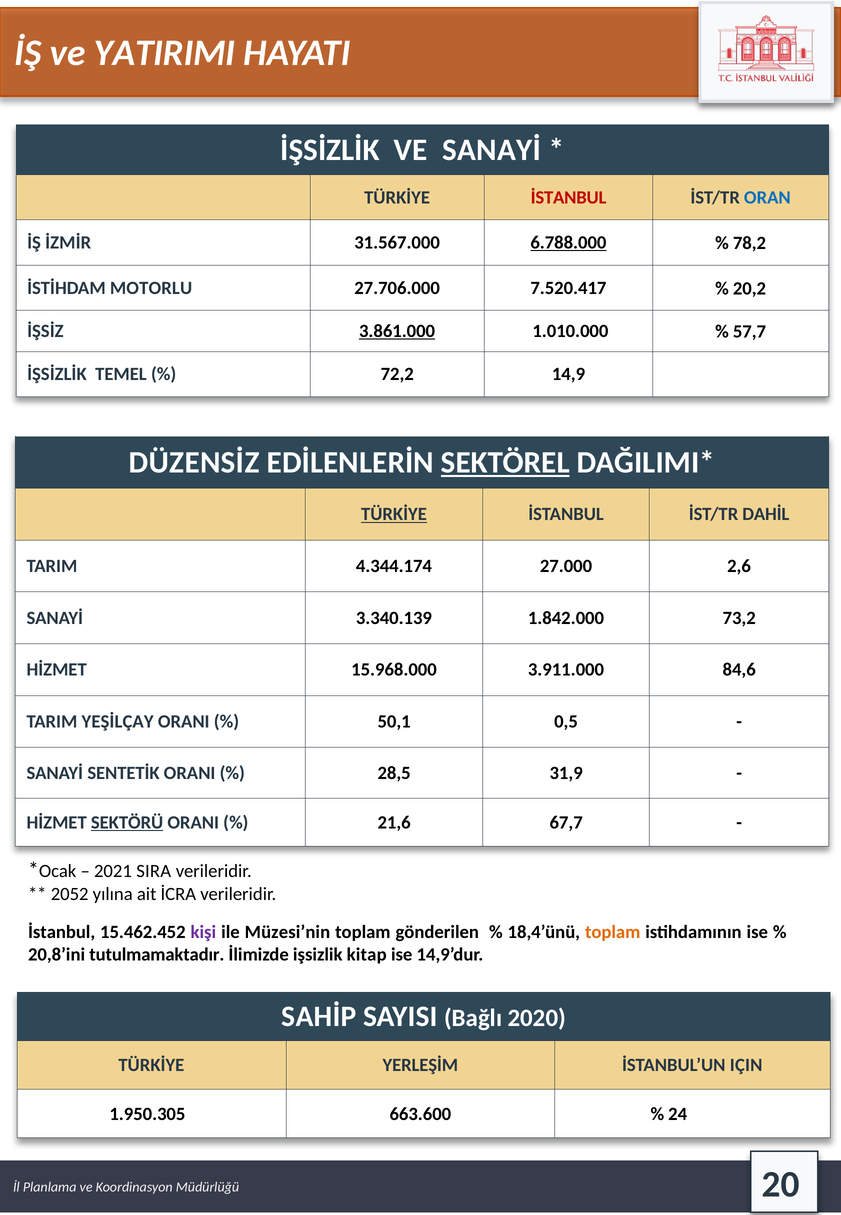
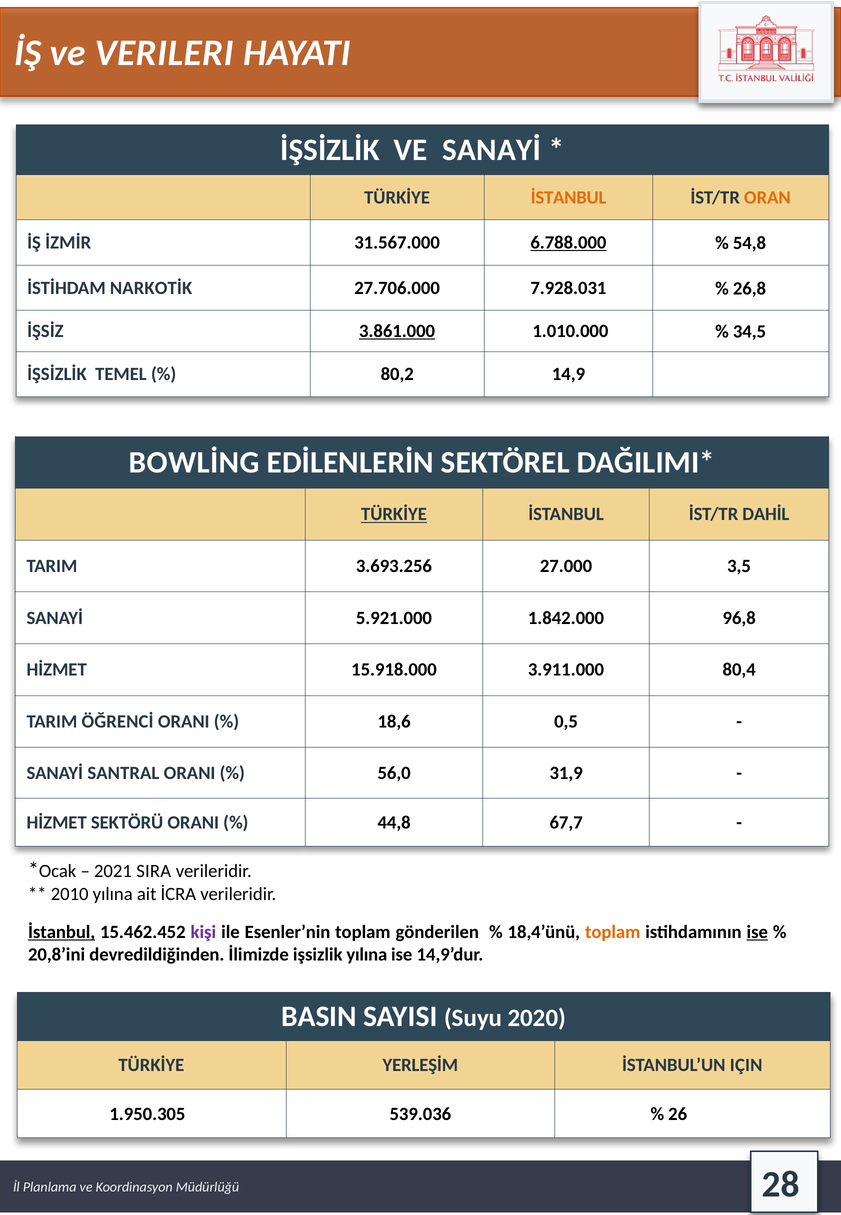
YATIRIMI: YATIRIMI -> VERILERI
İSTANBUL at (569, 197) colour: red -> orange
ORAN colour: blue -> orange
78,2: 78,2 -> 54,8
MOTORLU: MOTORLU -> NARKOTİK
7.520.417: 7.520.417 -> 7.928.031
20,2: 20,2 -> 26,8
57,7: 57,7 -> 34,5
72,2: 72,2 -> 80,2
DÜZENSİZ: DÜZENSİZ -> BOWLİNG
SEKTÖREL underline: present -> none
4.344.174: 4.344.174 -> 3.693.256
2,6: 2,6 -> 3,5
3.340.139: 3.340.139 -> 5.921.000
73,2: 73,2 -> 96,8
15.968.000: 15.968.000 -> 15.918.000
84,6: 84,6 -> 80,4
YEŞİLÇAY: YEŞİLÇAY -> ÖĞRENCİ
50,1: 50,1 -> 18,6
SENTETİK: SENTETİK -> SANTRAL
28,5: 28,5 -> 56,0
SEKTÖRÜ underline: present -> none
21,6: 21,6 -> 44,8
2052: 2052 -> 2010
İstanbul at (62, 932) underline: none -> present
Müzesi’nin: Müzesi’nin -> Esenler’nin
ise at (757, 932) underline: none -> present
tutulmamaktadır: tutulmamaktadır -> devredildiğinden
işsizlik kitap: kitap -> yılına
SAHİP: SAHİP -> BASIN
Bağlı: Bağlı -> Suyu
663.600: 663.600 -> 539.036
24: 24 -> 26
20: 20 -> 28
